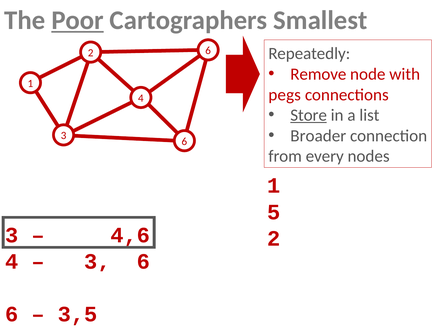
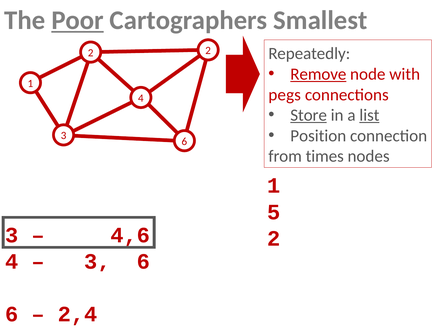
2 6: 6 -> 2
Remove underline: none -> present
list underline: none -> present
Broader: Broader -> Position
every: every -> times
3,5: 3,5 -> 2,4
